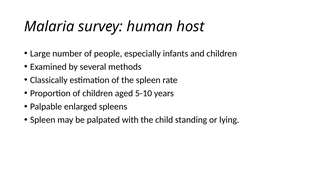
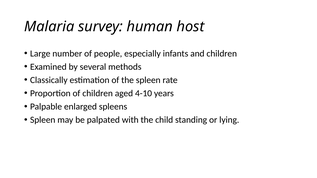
5-10: 5-10 -> 4-10
